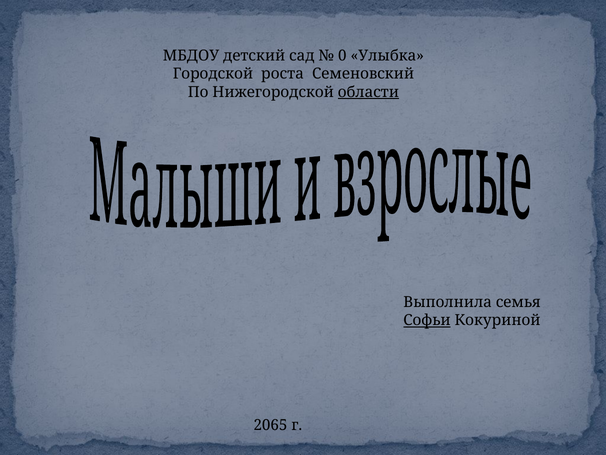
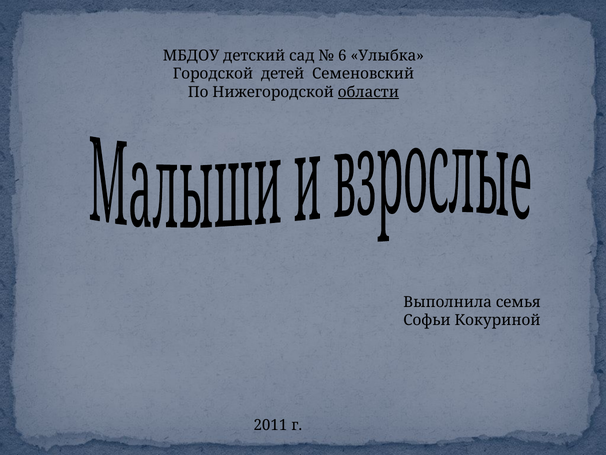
0: 0 -> 6
роста: роста -> детей
Софьи underline: present -> none
2065: 2065 -> 2011
